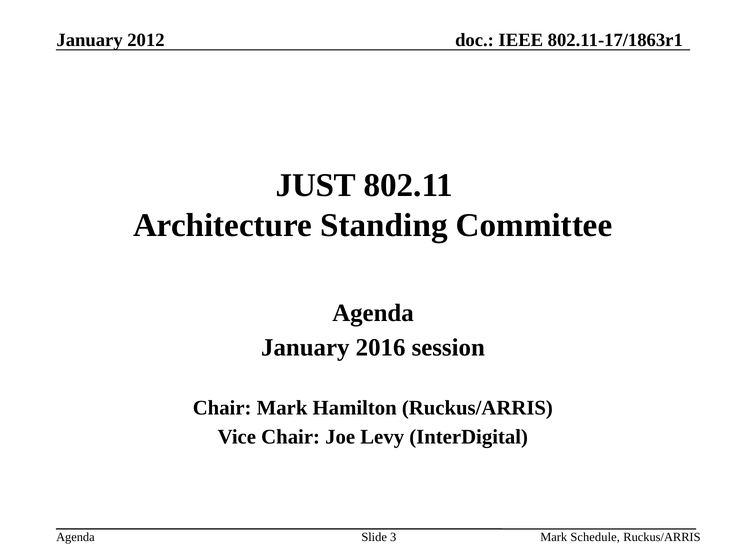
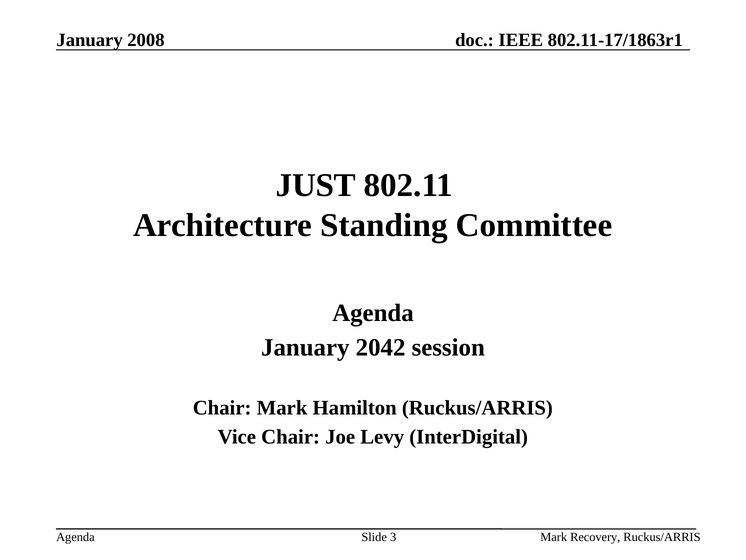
2012: 2012 -> 2008
2016: 2016 -> 2042
Schedule: Schedule -> Recovery
